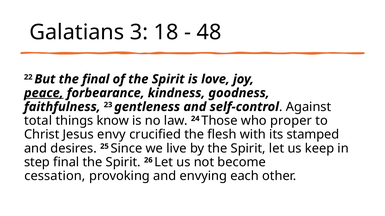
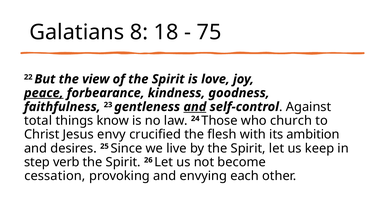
3: 3 -> 8
48: 48 -> 75
the final: final -> view
and at (195, 107) underline: none -> present
proper: proper -> church
stamped: stamped -> ambition
step final: final -> verb
